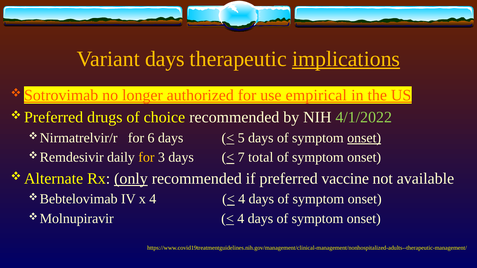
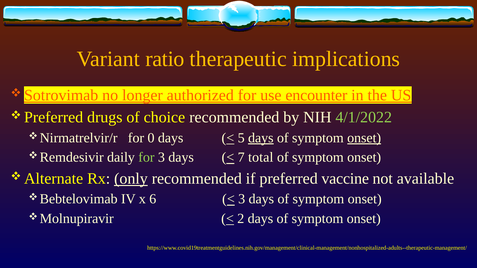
Variant days: days -> ratio
implications underline: present -> none
empirical: empirical -> encounter
6: 6 -> 0
days at (261, 138) underline: none -> present
for at (146, 158) colour: yellow -> light green
x 4: 4 -> 6
4 at (242, 199): 4 -> 3
4 at (241, 219): 4 -> 2
